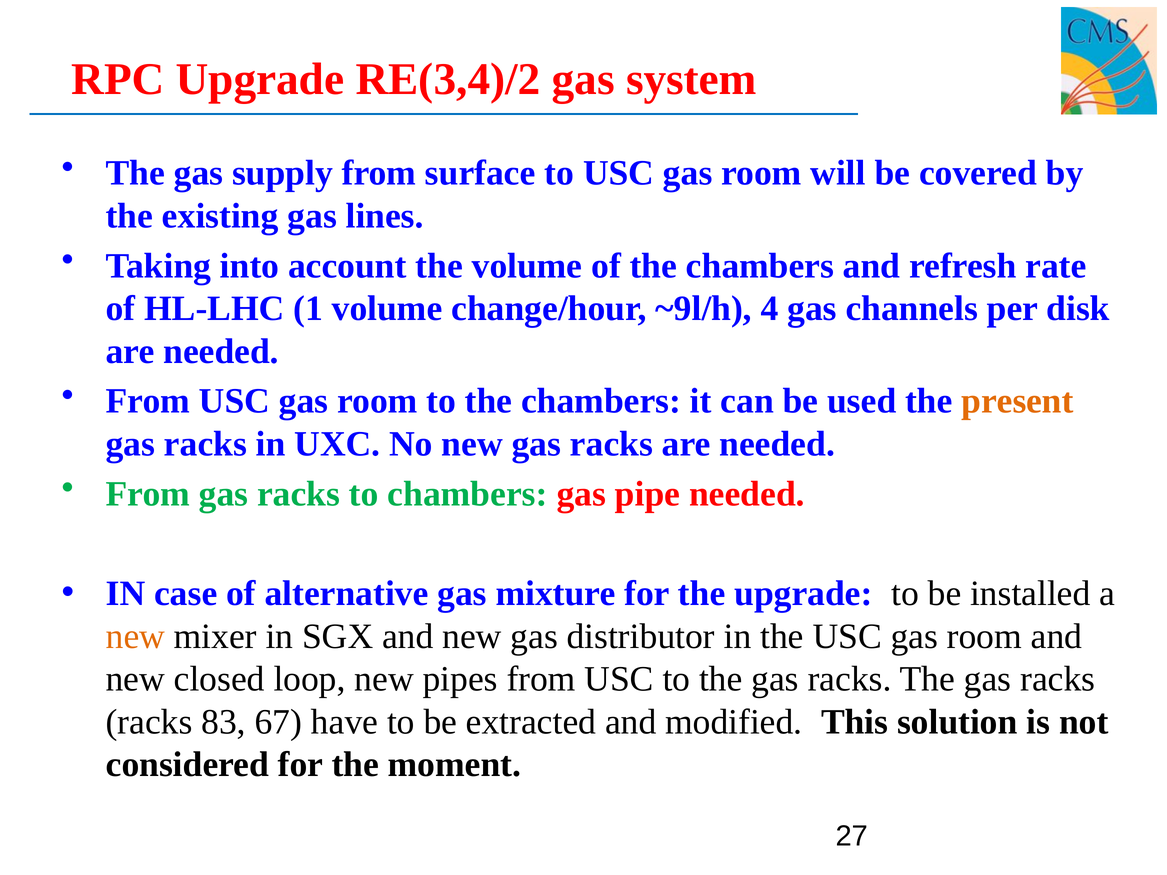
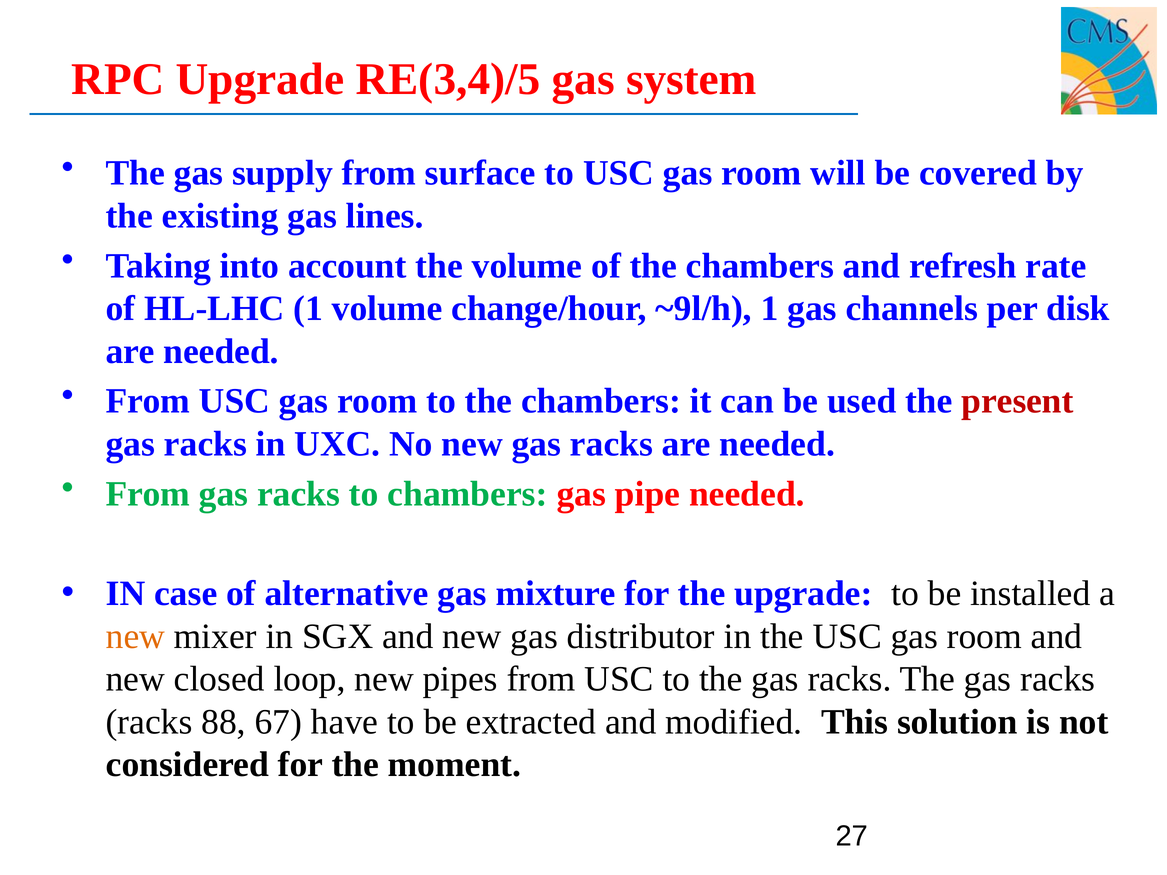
RE(3,4)/2: RE(3,4)/2 -> RE(3,4)/5
~9l/h 4: 4 -> 1
present colour: orange -> red
83: 83 -> 88
